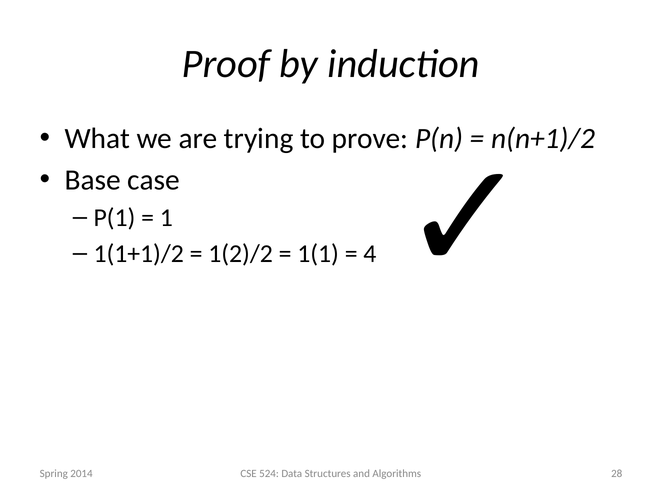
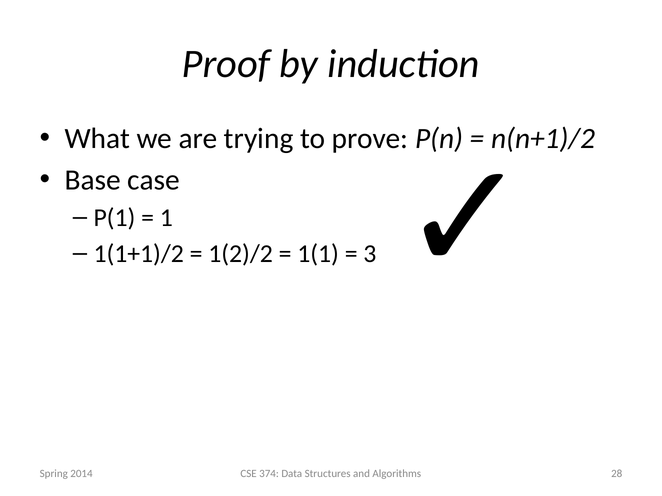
4: 4 -> 3
524: 524 -> 374
